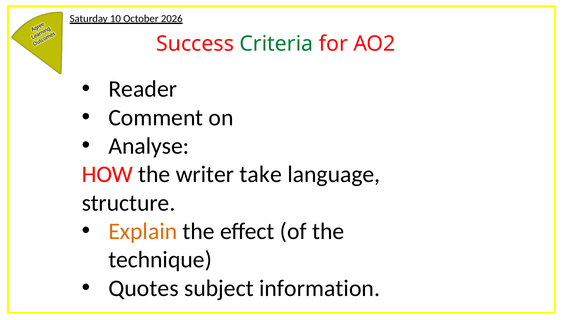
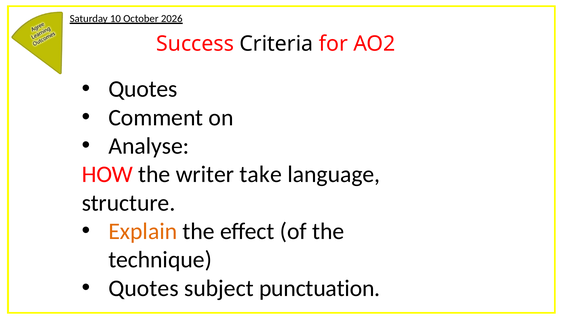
Criteria colour: green -> black
Reader at (143, 89): Reader -> Quotes
information: information -> punctuation
